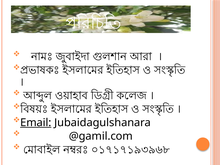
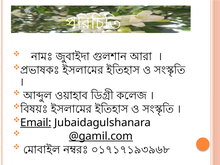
@gamil.com underline: none -> present
